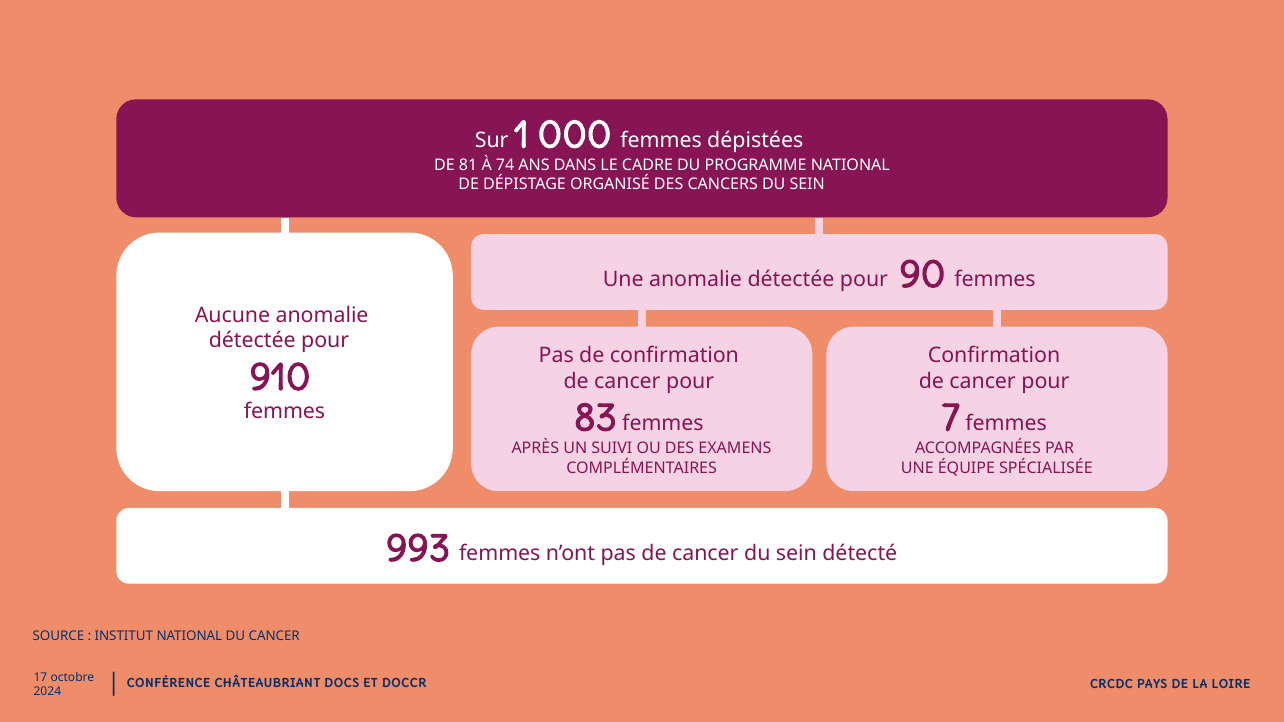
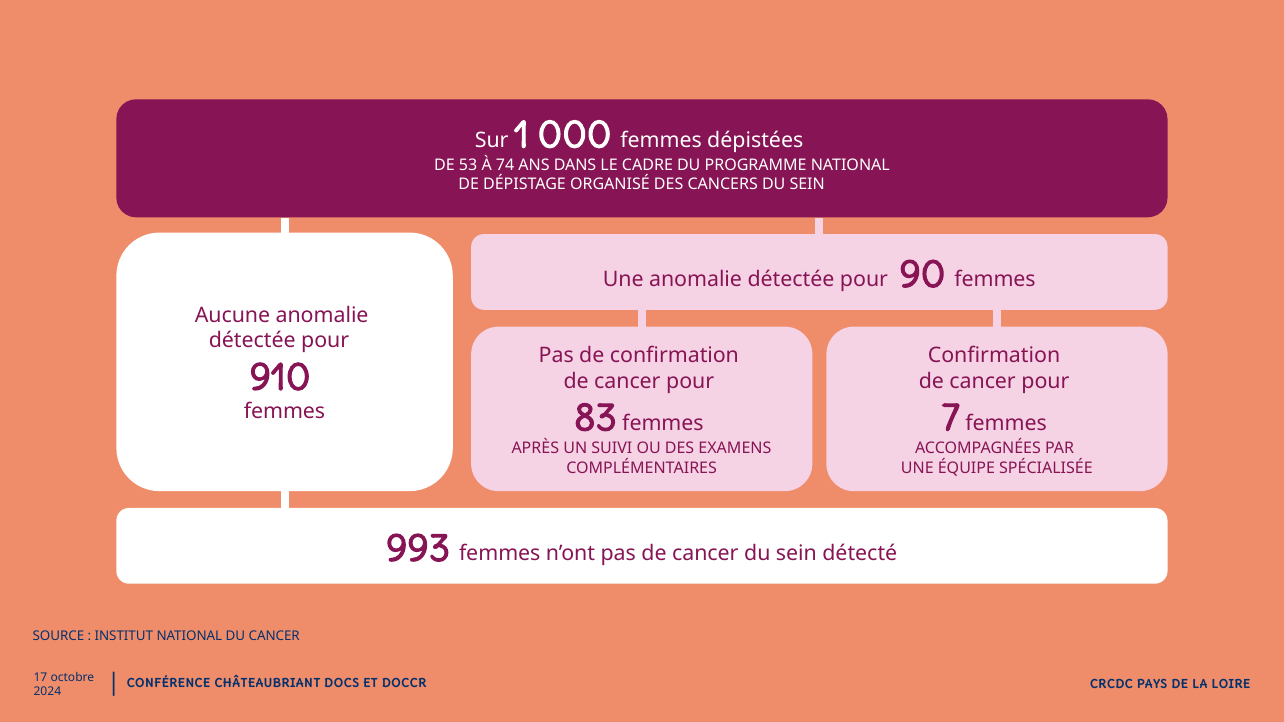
81: 81 -> 53
